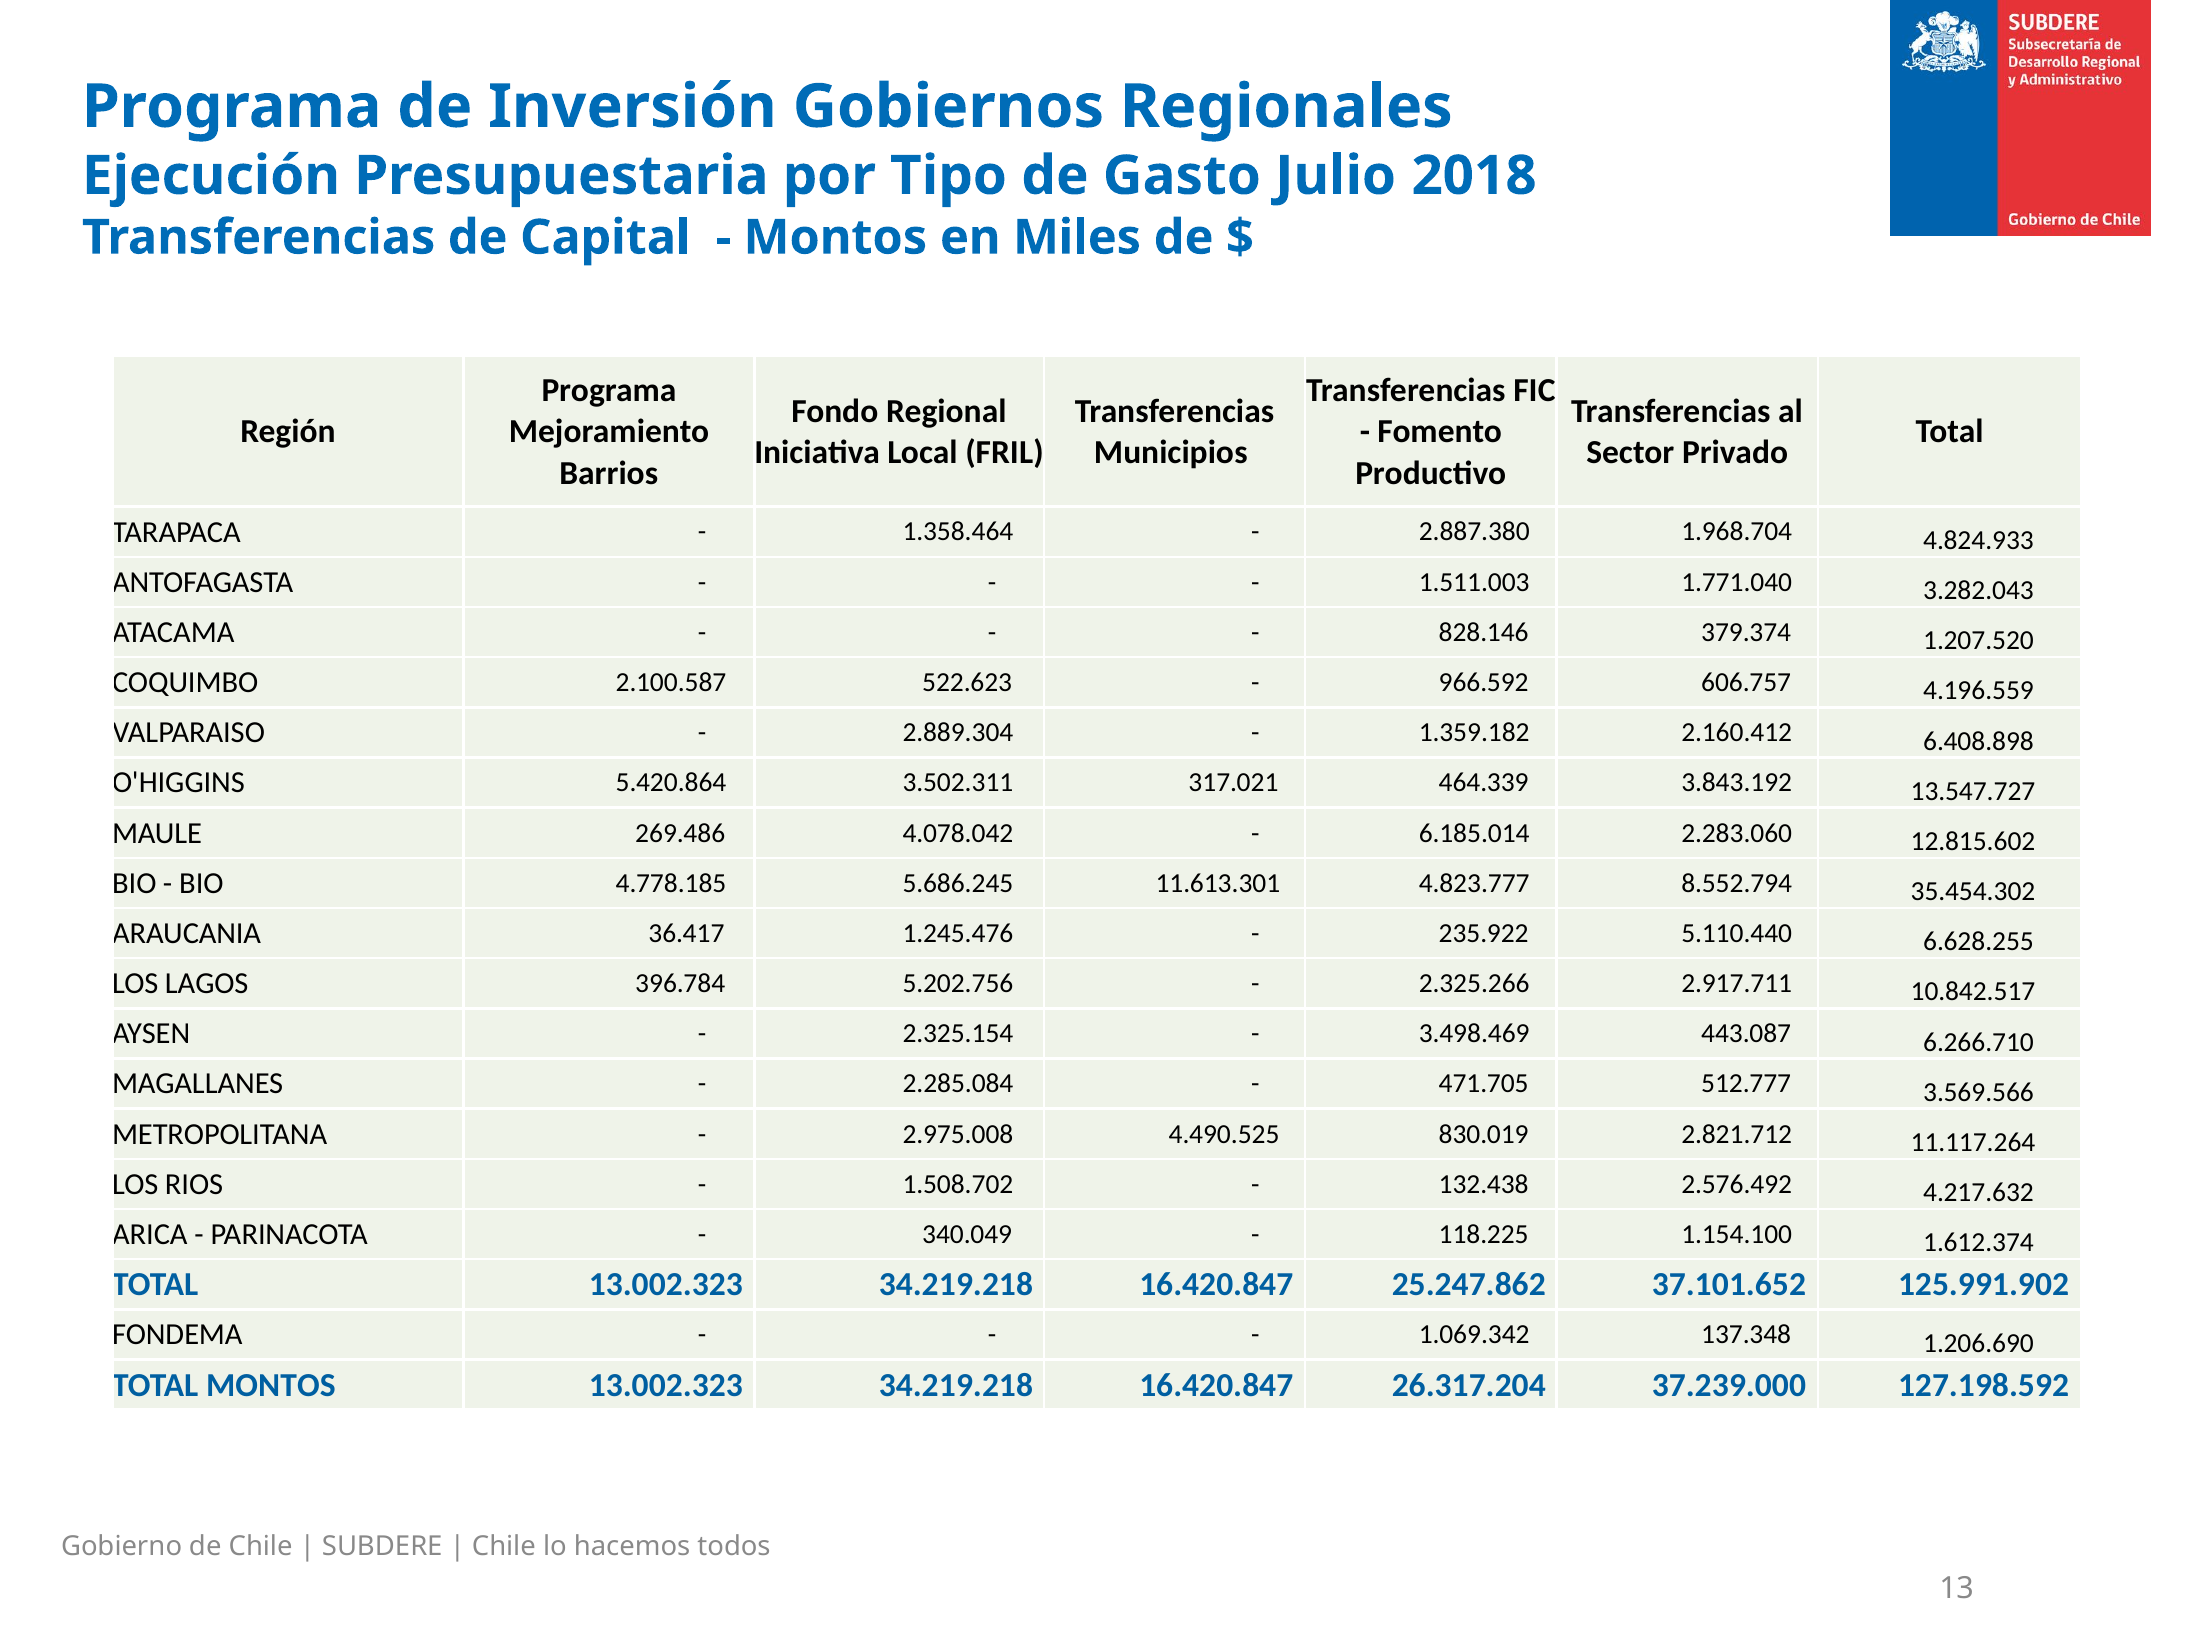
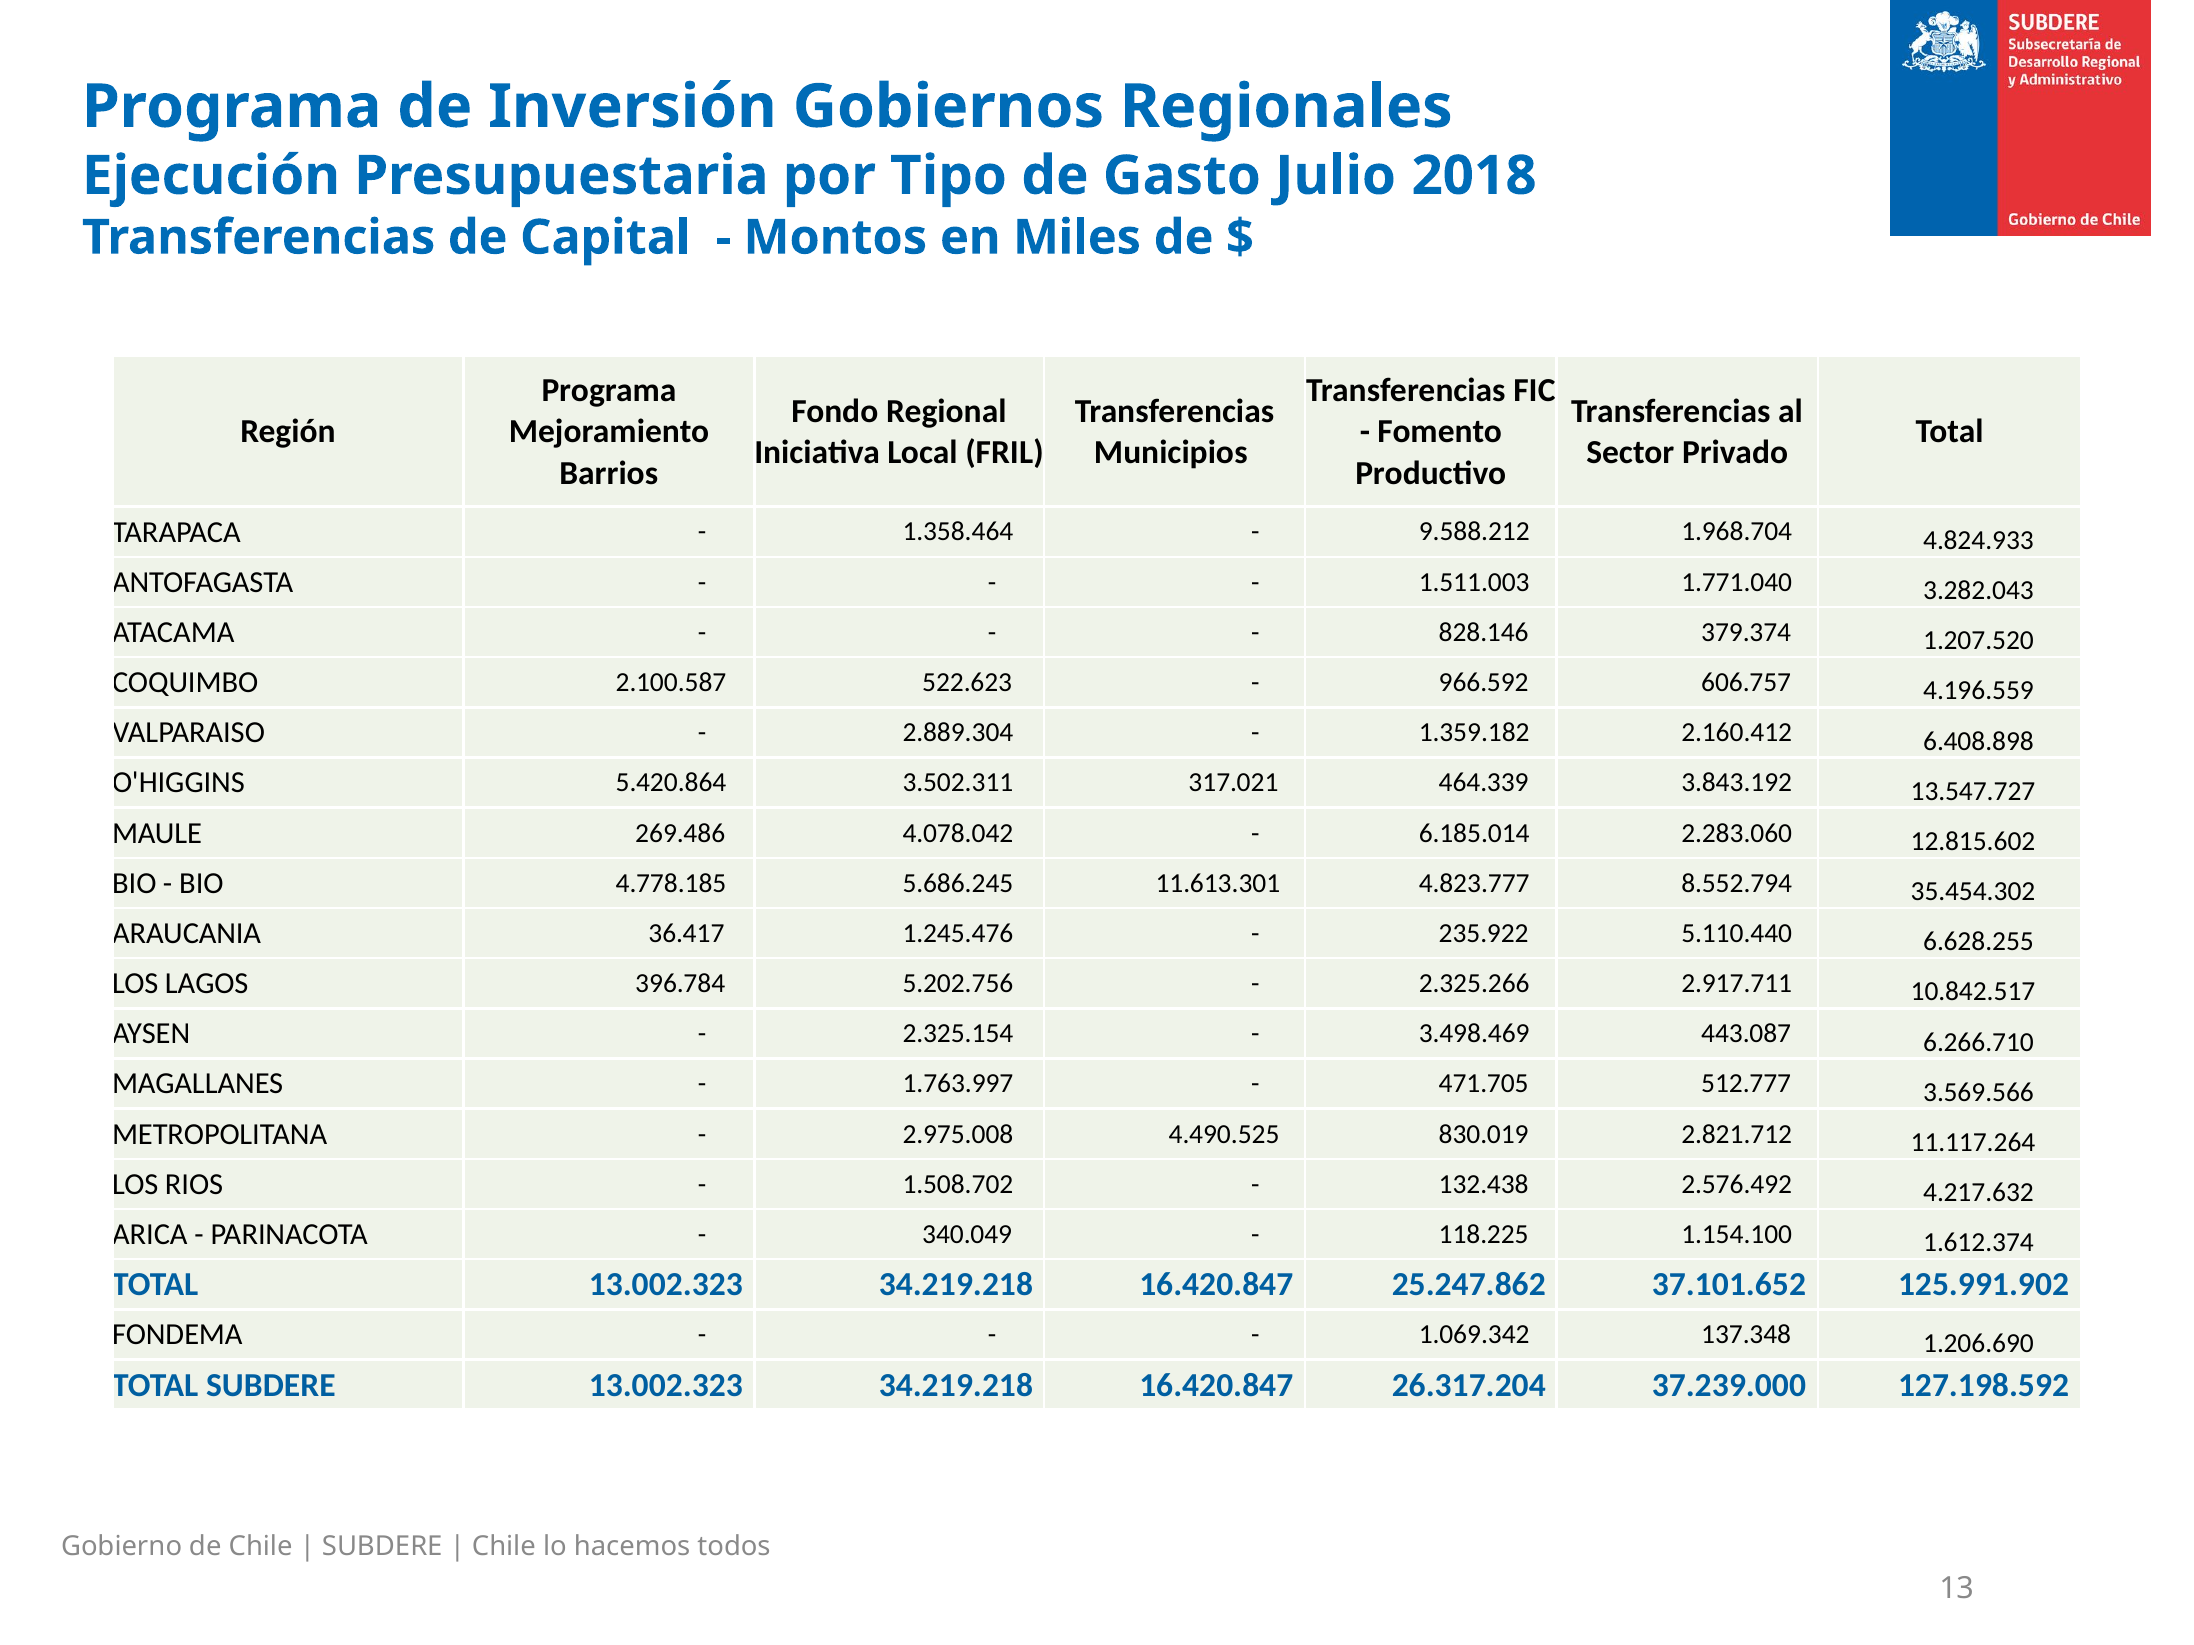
2.887.380: 2.887.380 -> 9.588.212
2.285.084: 2.285.084 -> 1.763.997
TOTAL MONTOS: MONTOS -> SUBDERE
